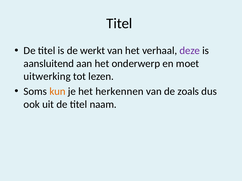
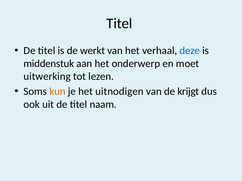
deze colour: purple -> blue
aansluitend: aansluitend -> middenstuk
herkennen: herkennen -> uitnodigen
zoals: zoals -> krijgt
